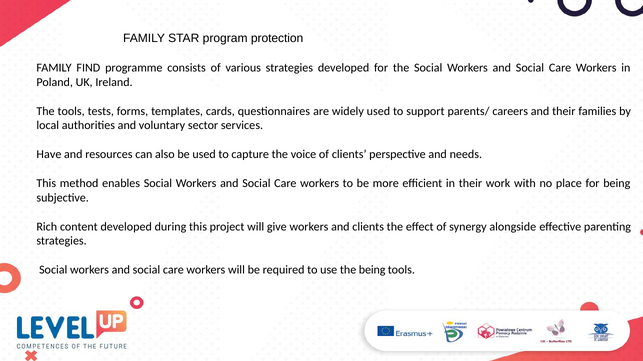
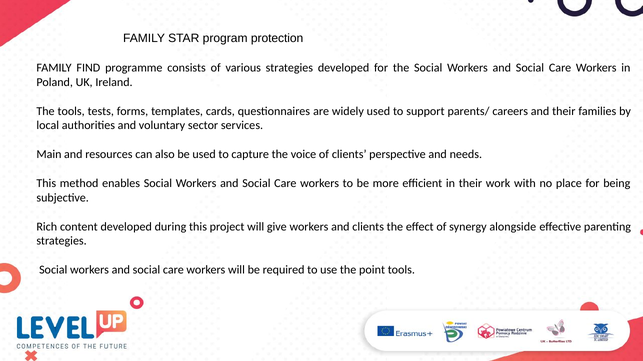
Have: Have -> Main
the being: being -> point
